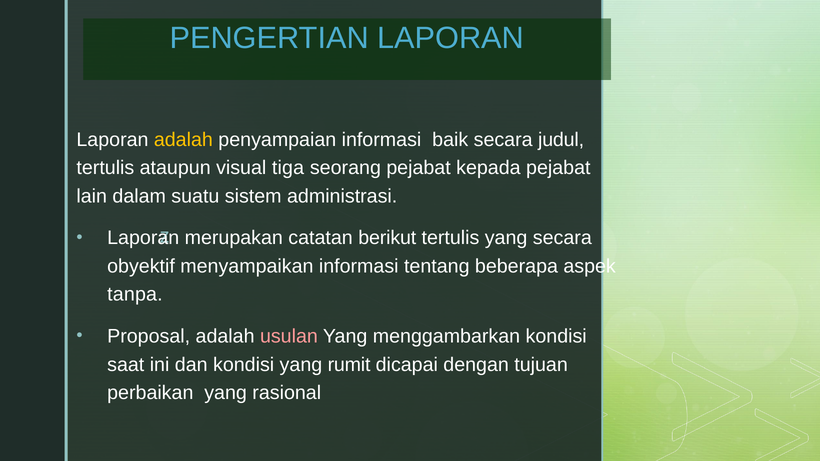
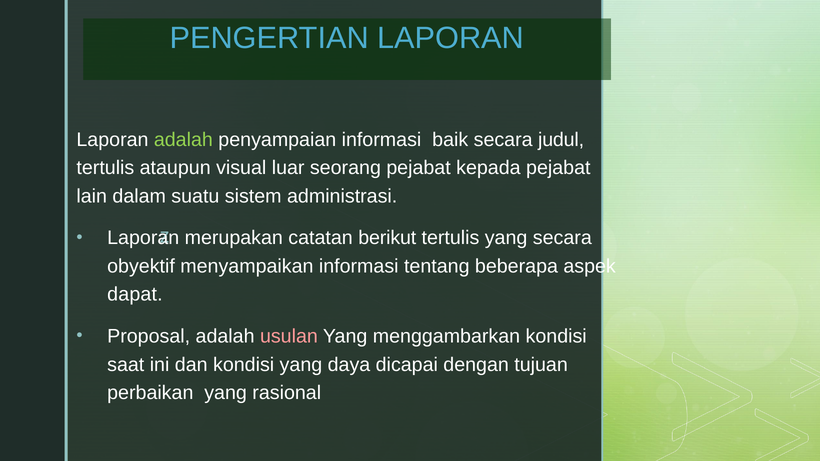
adalah at (183, 140) colour: yellow -> light green
tiga: tiga -> luar
tanpa: tanpa -> dapat
rumit: rumit -> daya
